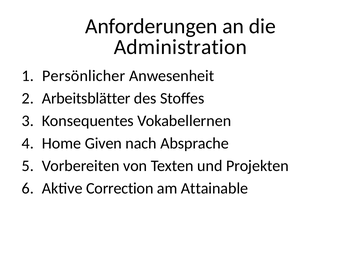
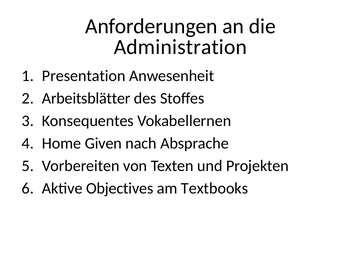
Persönlicher: Persönlicher -> Presentation
Correction: Correction -> Objectives
Attainable: Attainable -> Textbooks
